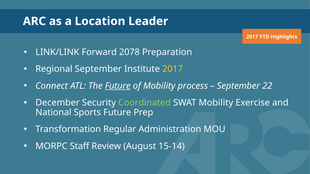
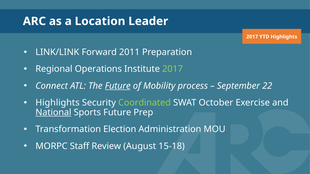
2078: 2078 -> 2011
Regional September: September -> Operations
2017 at (173, 69) colour: yellow -> light green
December at (58, 103): December -> Highlights
SWAT Mobility: Mobility -> October
National underline: none -> present
Regular: Regular -> Election
15-14: 15-14 -> 15-18
